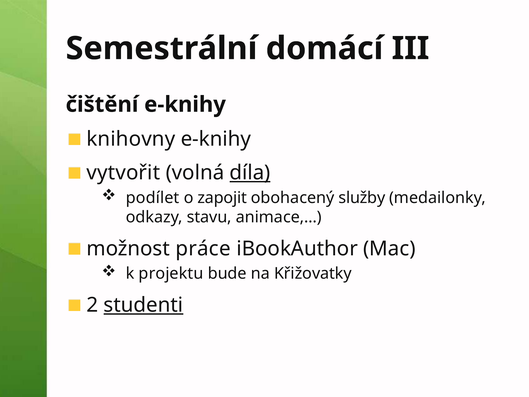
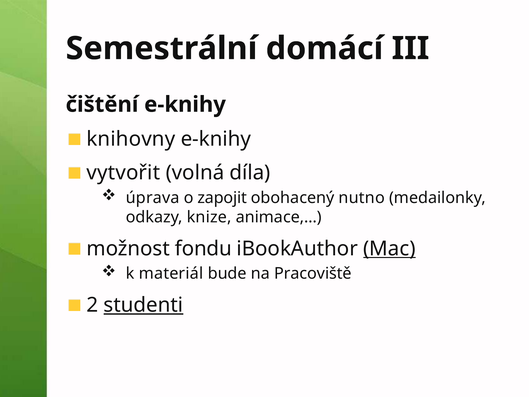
díla underline: present -> none
podílet: podílet -> úprava
služby: služby -> nutno
stavu: stavu -> knize
práce: práce -> fondu
Mac underline: none -> present
projektu: projektu -> materiál
Křižovatky: Křižovatky -> Pracoviště
